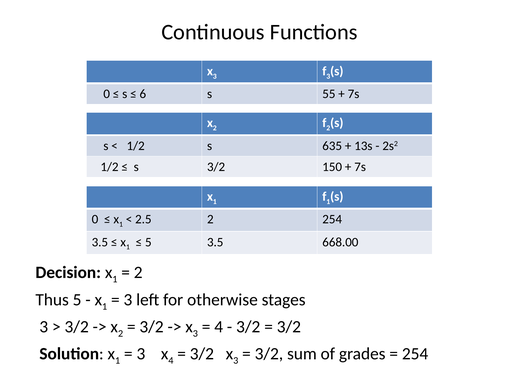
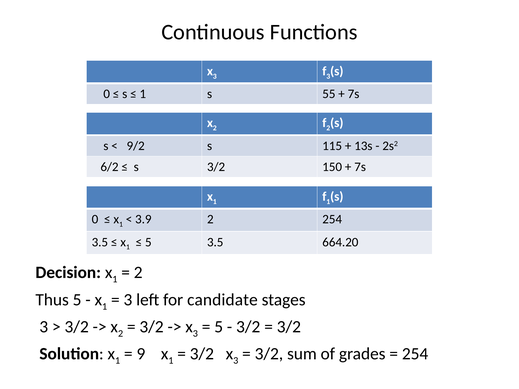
6 at (143, 94): 6 -> 1
1/2 at (136, 146): 1/2 -> 9/2
635: 635 -> 115
1/2 at (109, 167): 1/2 -> 6/2
2.5: 2.5 -> 3.9
668.00: 668.00 -> 664.20
otherwise: otherwise -> candidate
4 at (219, 327): 4 -> 5
3 at (141, 354): 3 -> 9
4 at (171, 361): 4 -> 1
